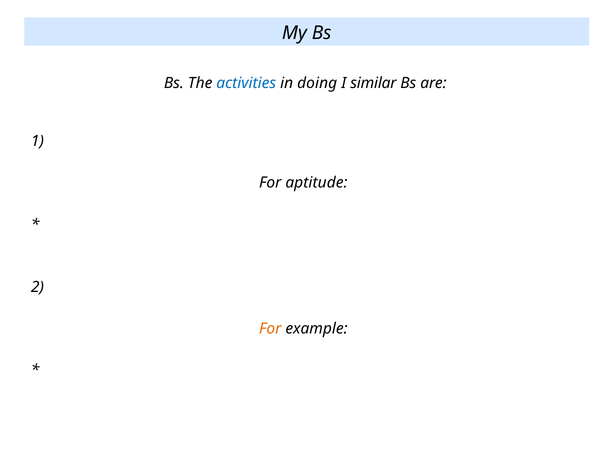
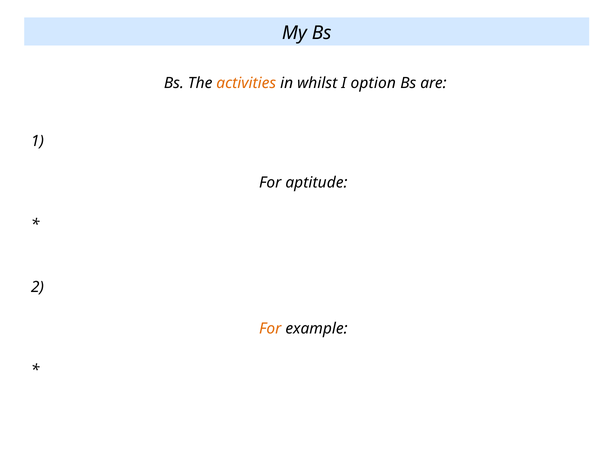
activities colour: blue -> orange
doing: doing -> whilst
similar: similar -> option
